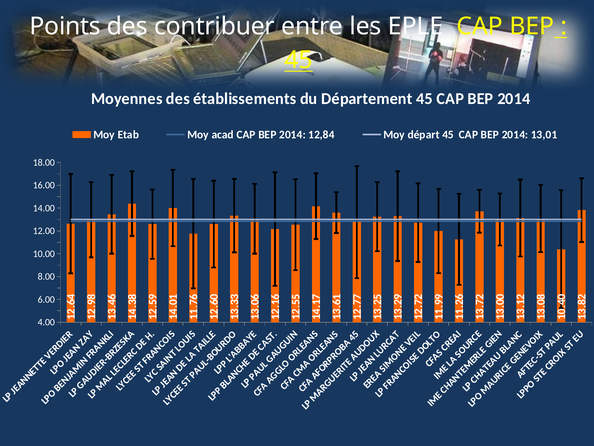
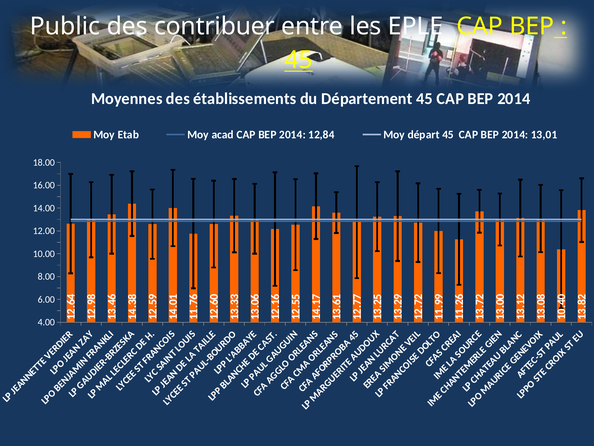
Points: Points -> Public
